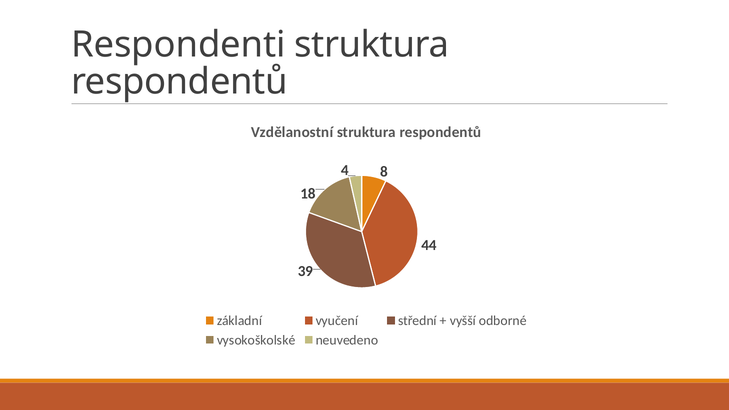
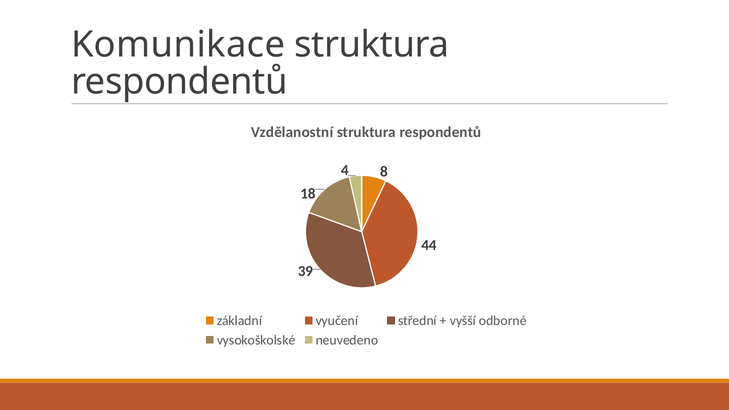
Respondenti: Respondenti -> Komunikace
